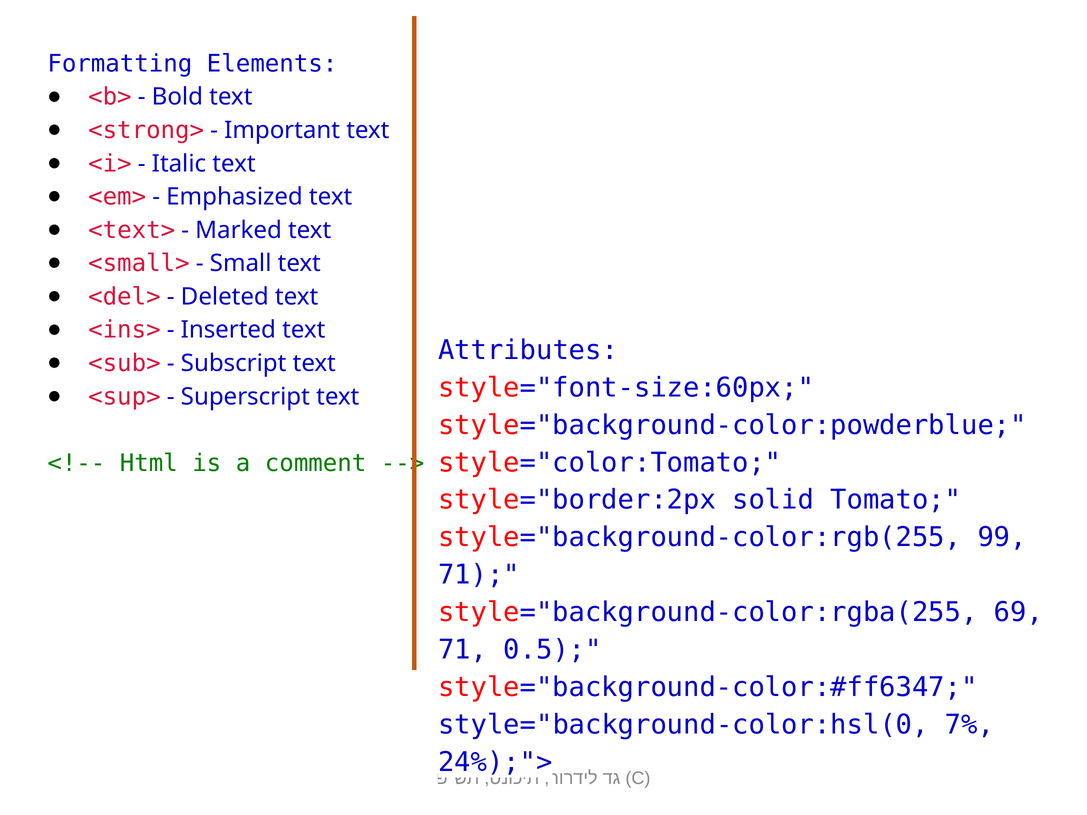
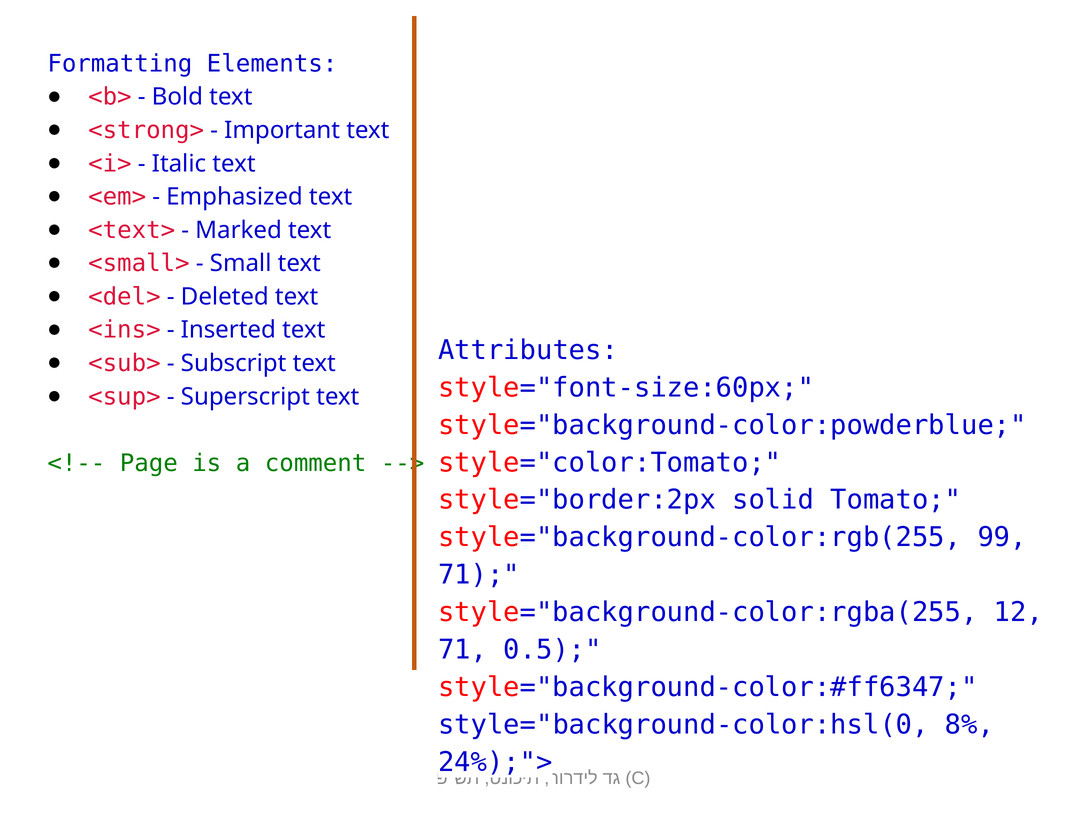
Html: Html -> Page
69: 69 -> 12
7%: 7% -> 8%
